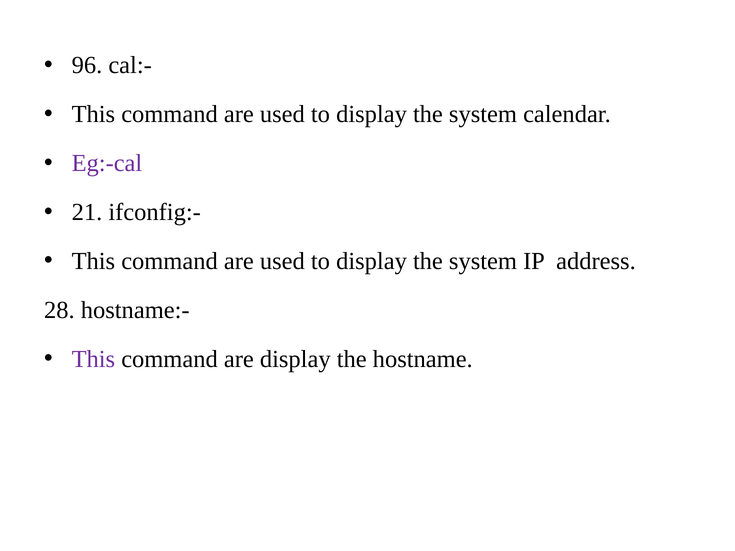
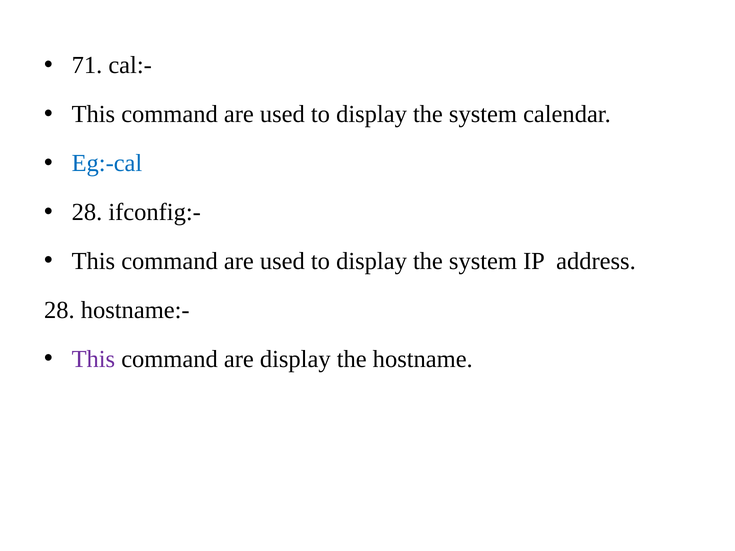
96: 96 -> 71
Eg:-cal colour: purple -> blue
21 at (87, 212): 21 -> 28
